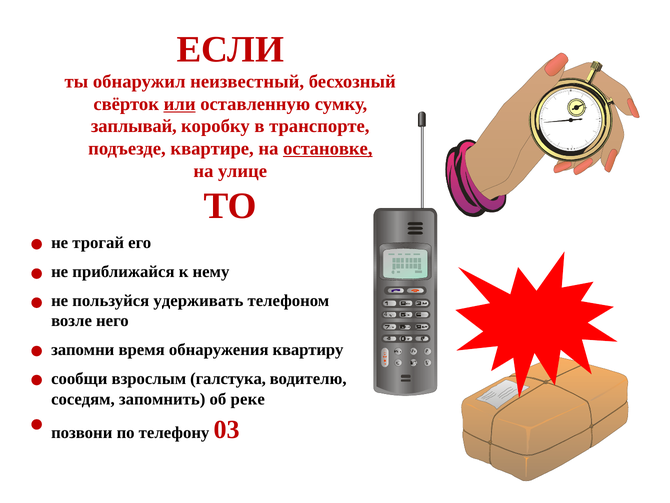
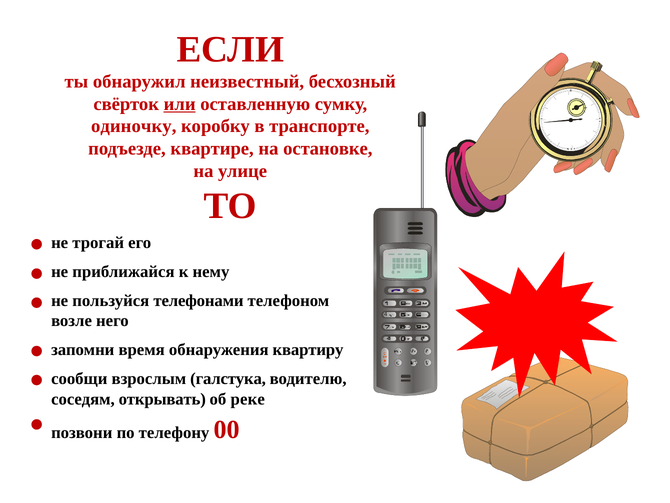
заплывай: заплывай -> одиночку
остановке underline: present -> none
удерживать: удерживать -> телефонами
запомнить: запомнить -> открывать
03: 03 -> 00
